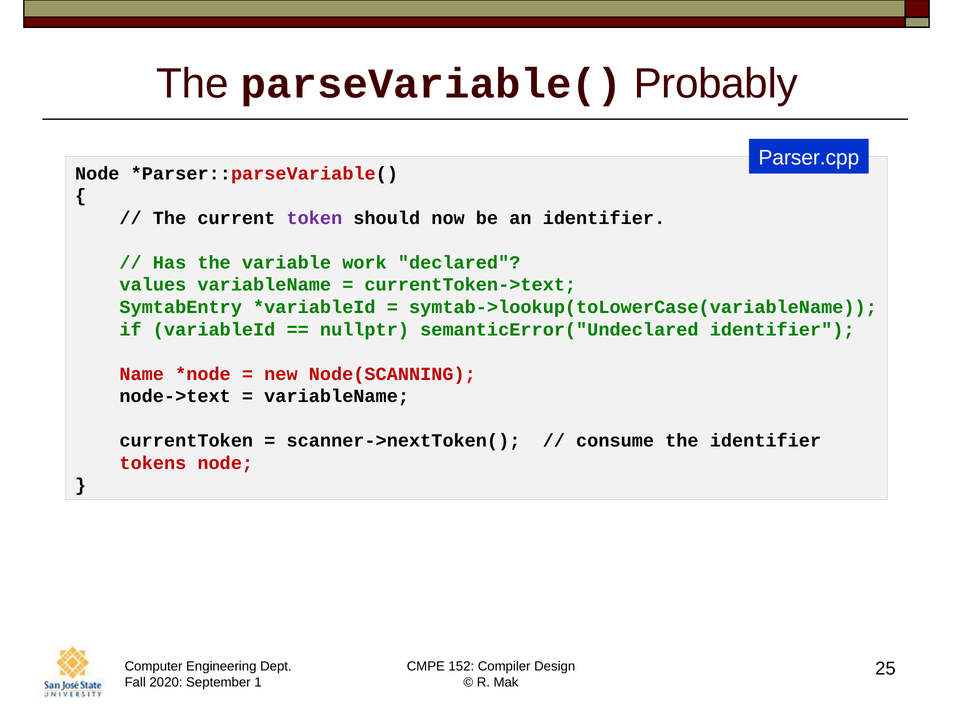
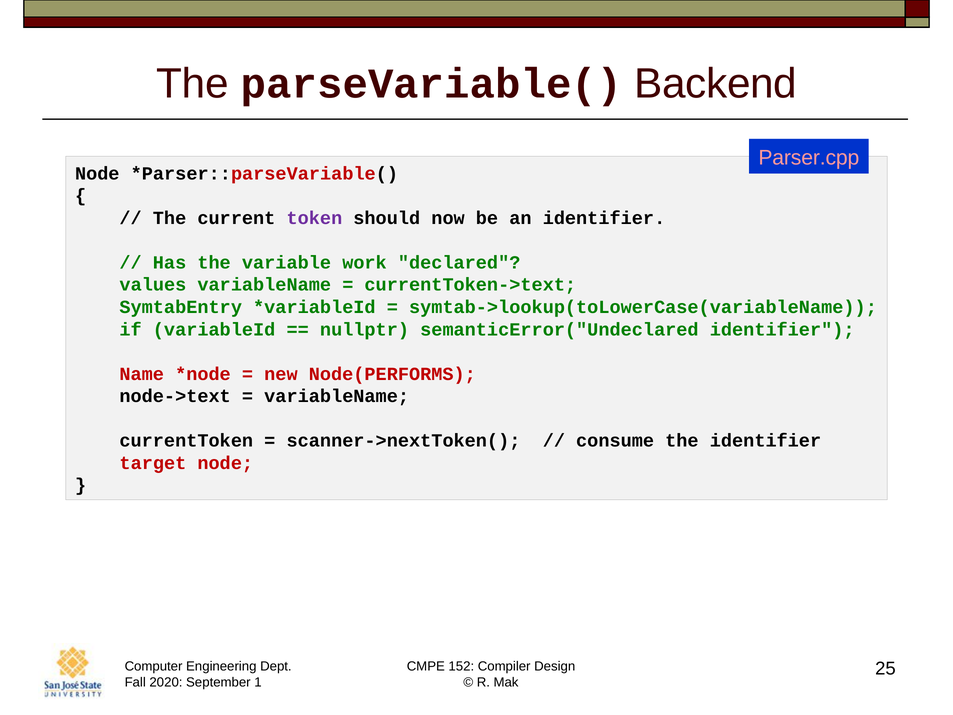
Probably: Probably -> Backend
Parser.cpp colour: white -> pink
Node(SCANNING: Node(SCANNING -> Node(PERFORMS
tokens: tokens -> target
